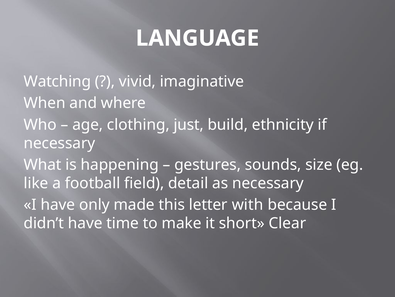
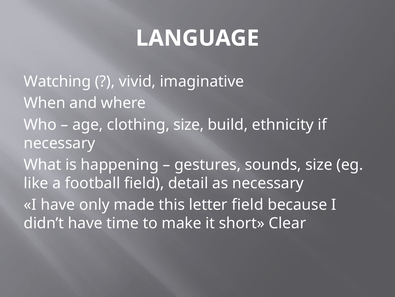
clothing just: just -> size
letter with: with -> field
